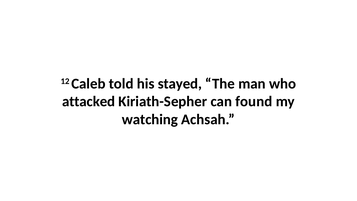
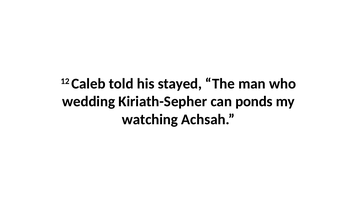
attacked: attacked -> wedding
found: found -> ponds
